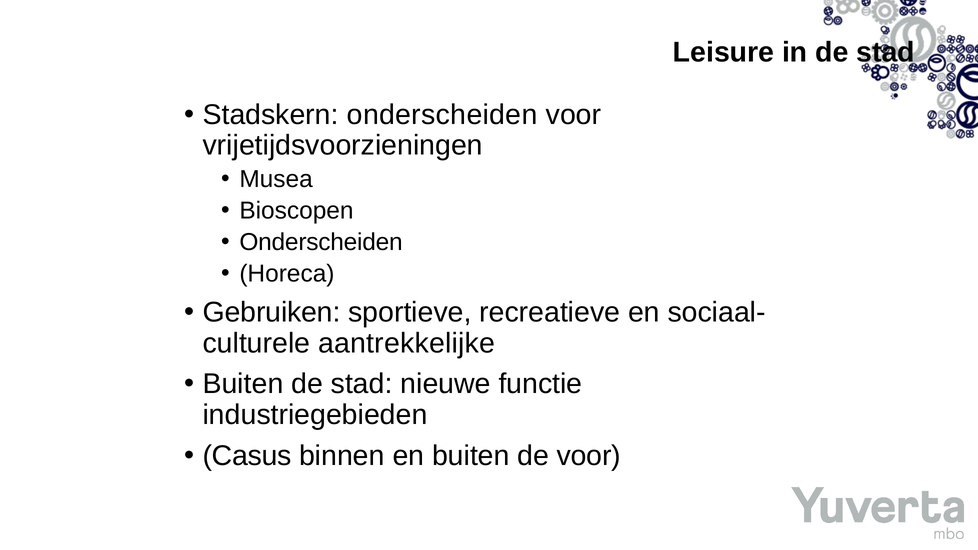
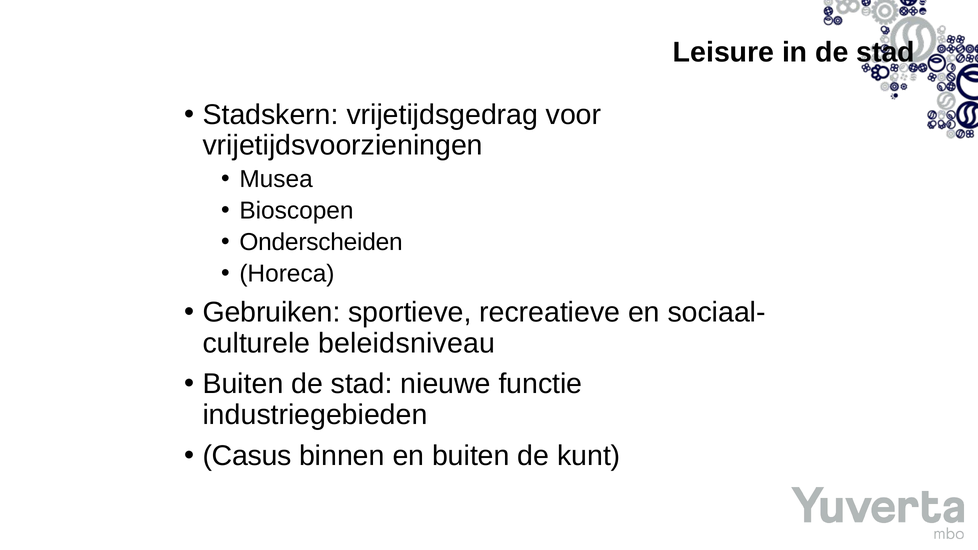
Stadskern onderscheiden: onderscheiden -> vrijetijdsgedrag
aantrekkelijke: aantrekkelijke -> beleidsniveau
de voor: voor -> kunt
